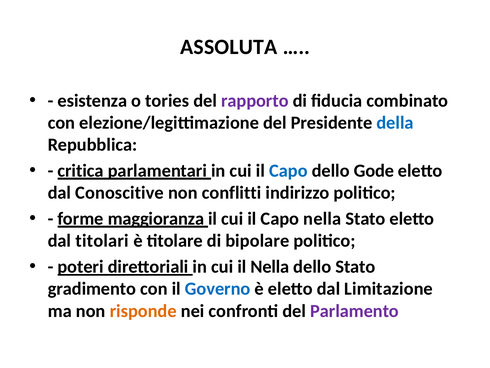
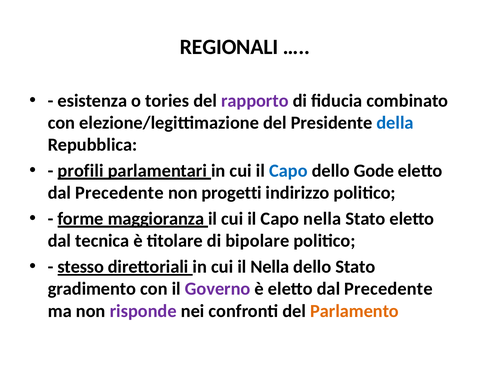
ASSOLUTA: ASSOLUTA -> REGIONALI
critica: critica -> profili
Conoscitive at (120, 193): Conoscitive -> Precedente
conflitti: conflitti -> progetti
titolari: titolari -> tecnica
poteri: poteri -> stesso
Governo colour: blue -> purple
è eletto dal Limitazione: Limitazione -> Precedente
risponde colour: orange -> purple
Parlamento colour: purple -> orange
